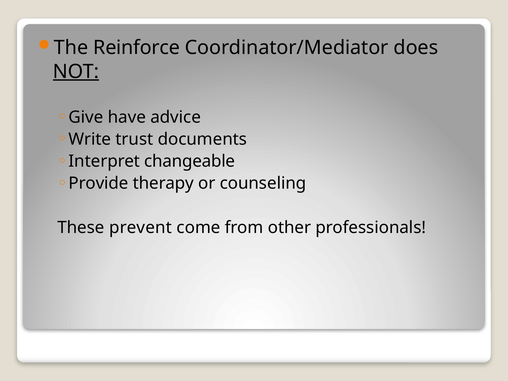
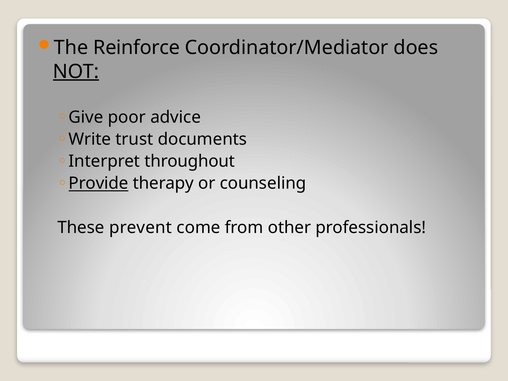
have: have -> poor
changeable: changeable -> throughout
Provide underline: none -> present
